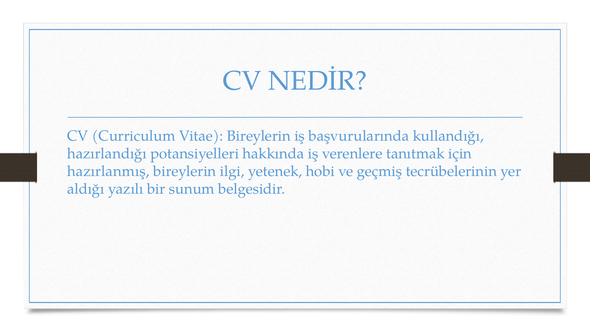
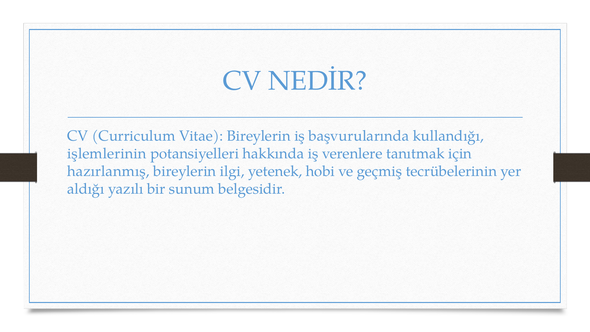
hazırlandığı: hazırlandığı -> işlemlerinin
